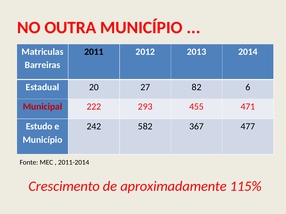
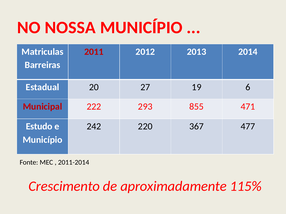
OUTRA: OUTRA -> NOSSA
2011 colour: black -> red
82: 82 -> 19
455: 455 -> 855
582: 582 -> 220
